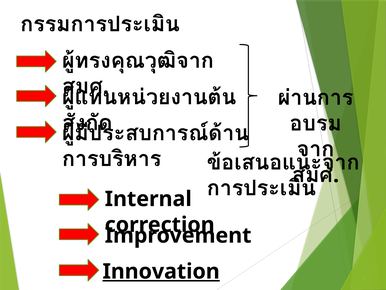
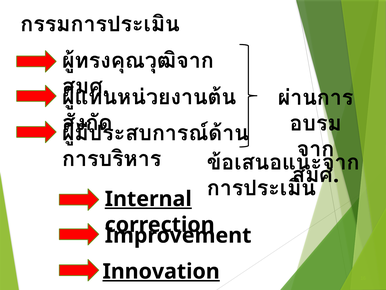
Internal underline: none -> present
